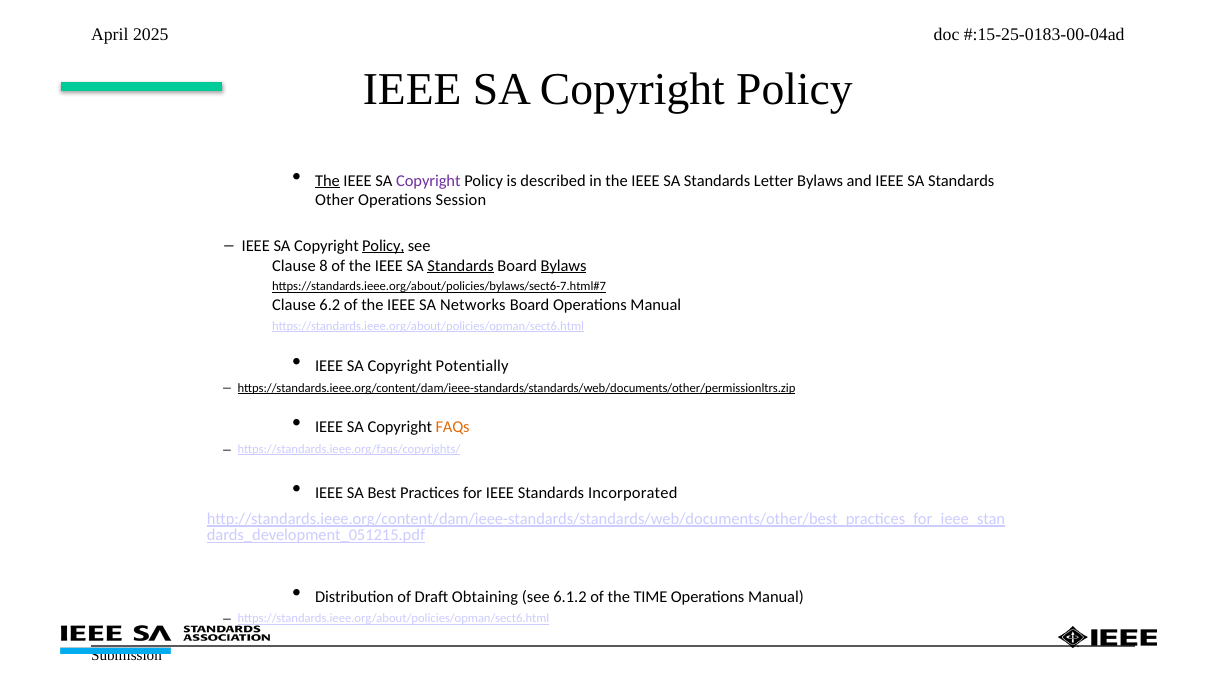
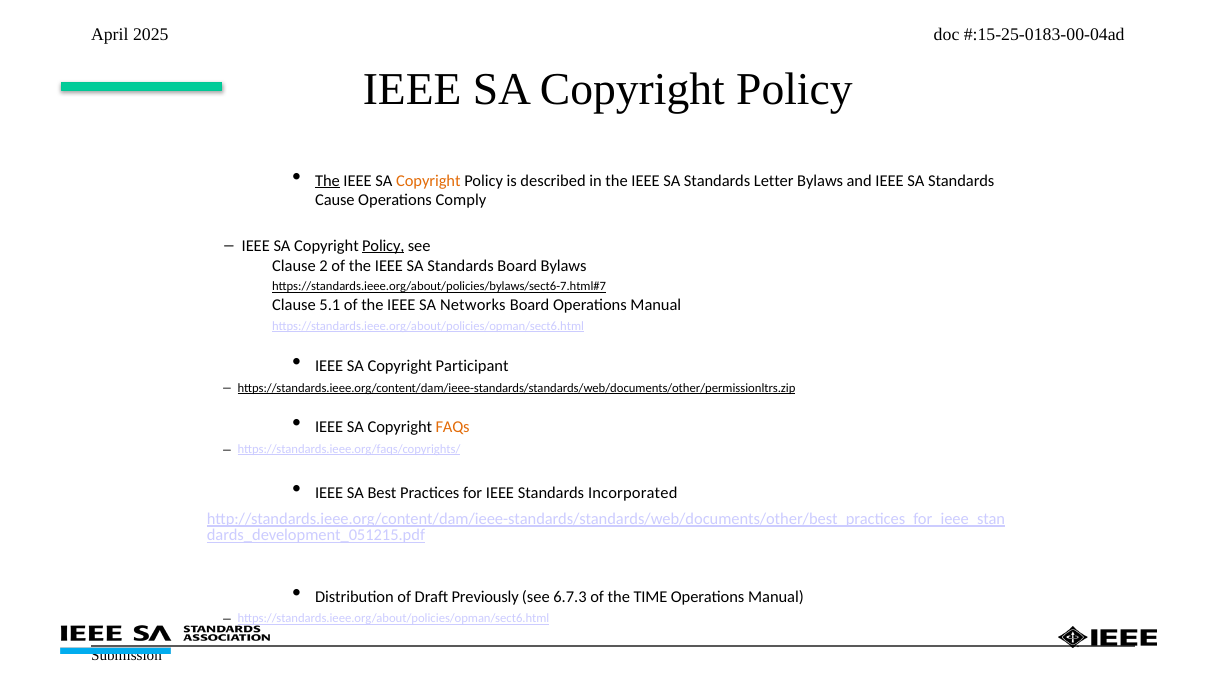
Copyright at (428, 181) colour: purple -> orange
Other: Other -> Cause
Session: Session -> Comply
8: 8 -> 2
Standards at (461, 266) underline: present -> none
Bylaws at (564, 266) underline: present -> none
6.2: 6.2 -> 5.1
Potentially: Potentially -> Participant
Obtaining: Obtaining -> Previously
6.1.2: 6.1.2 -> 6.7.3
